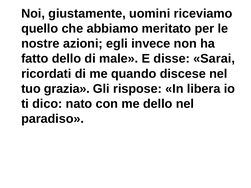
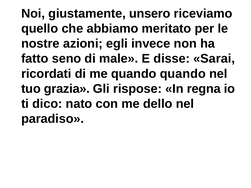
uomini: uomini -> unsero
fatto dello: dello -> seno
quando discese: discese -> quando
libera: libera -> regna
